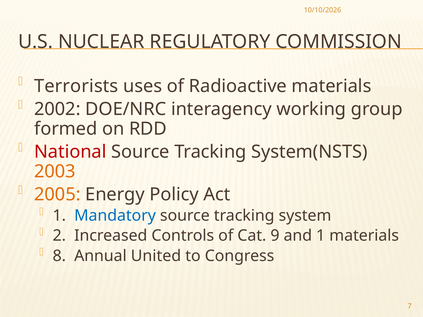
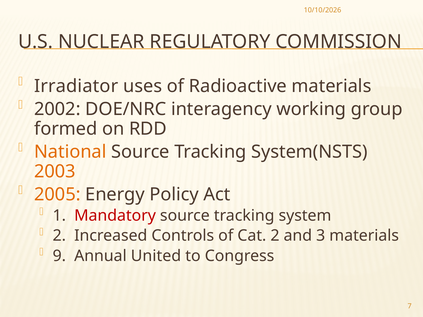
Terrorists: Terrorists -> Irradiator
National colour: red -> orange
Mandatory colour: blue -> red
Cat 9: 9 -> 2
and 1: 1 -> 3
8: 8 -> 9
